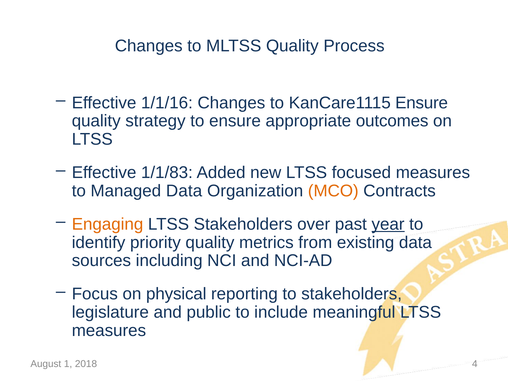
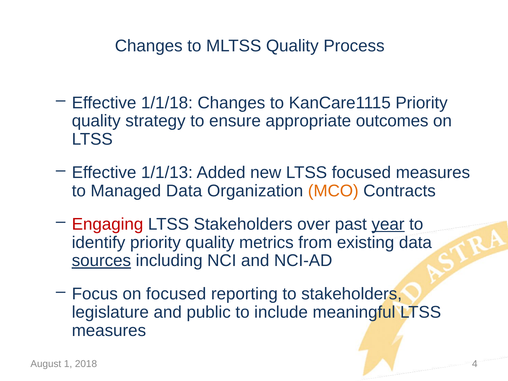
1/1/16: 1/1/16 -> 1/1/18
KanCare1115 Ensure: Ensure -> Priority
1/1/83: 1/1/83 -> 1/1/13
Engaging colour: orange -> red
sources underline: none -> present
on physical: physical -> focused
